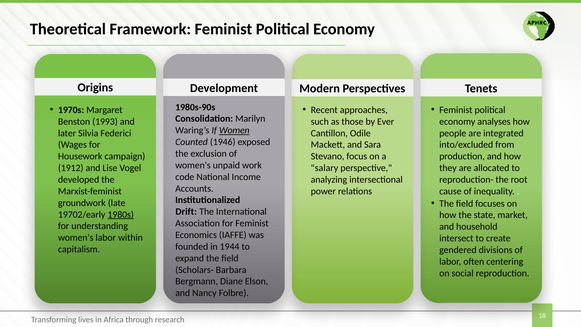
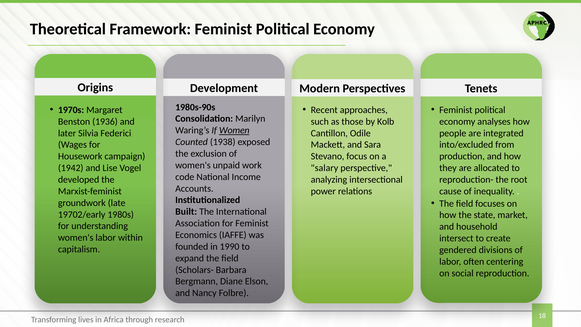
1993: 1993 -> 1936
Ever: Ever -> Kolb
1946: 1946 -> 1938
1912: 1912 -> 1942
Drift: Drift -> Built
1980s underline: present -> none
1944: 1944 -> 1990
